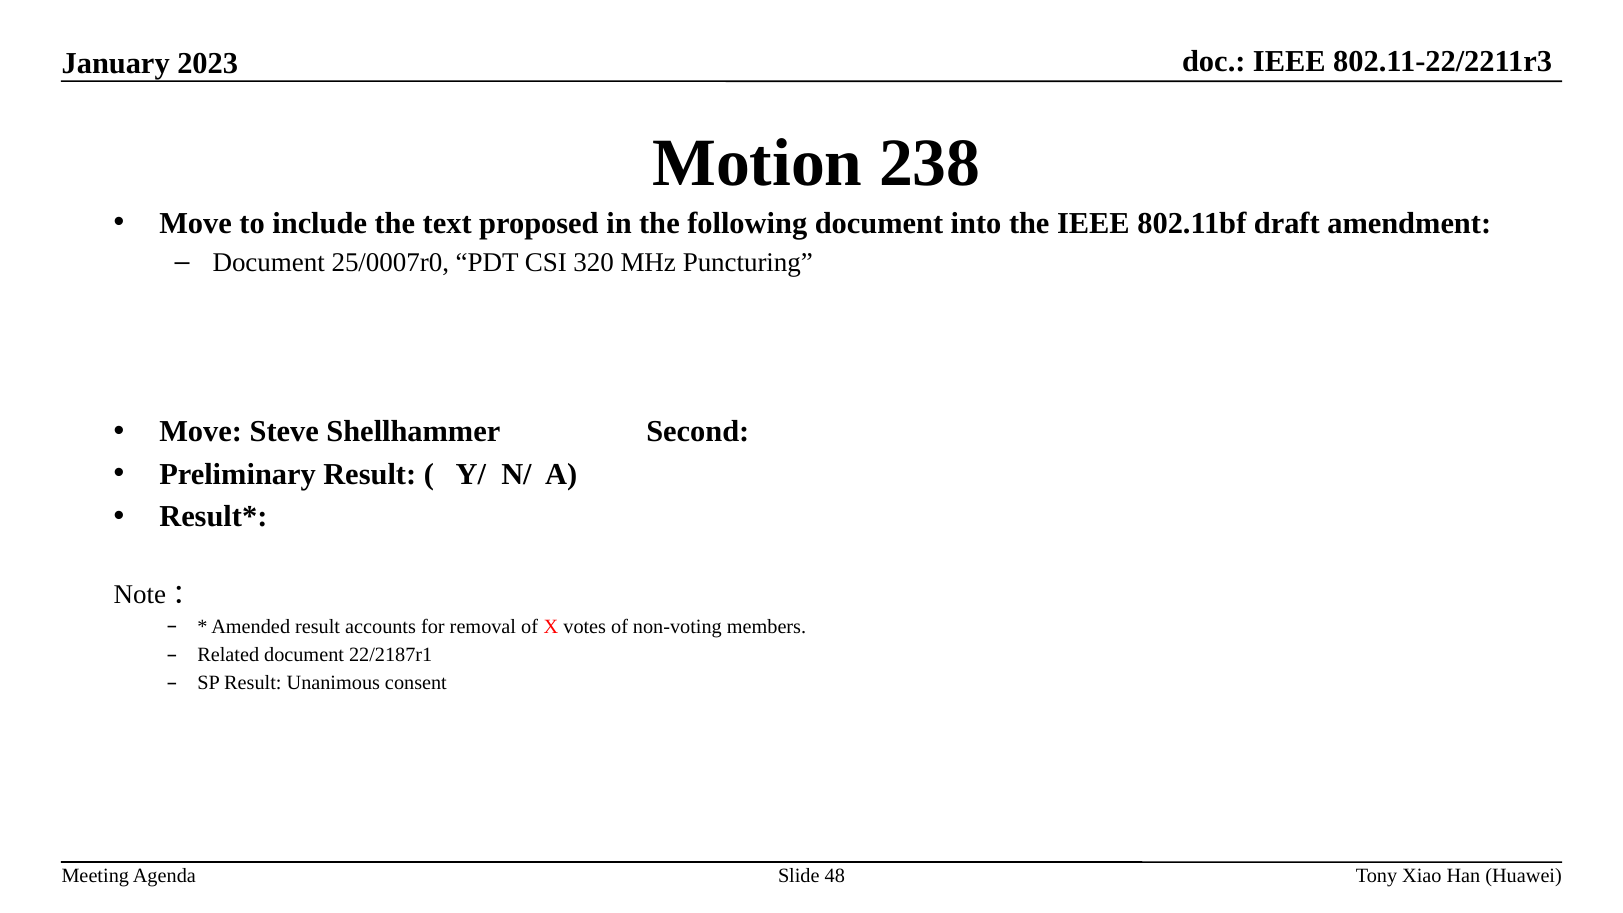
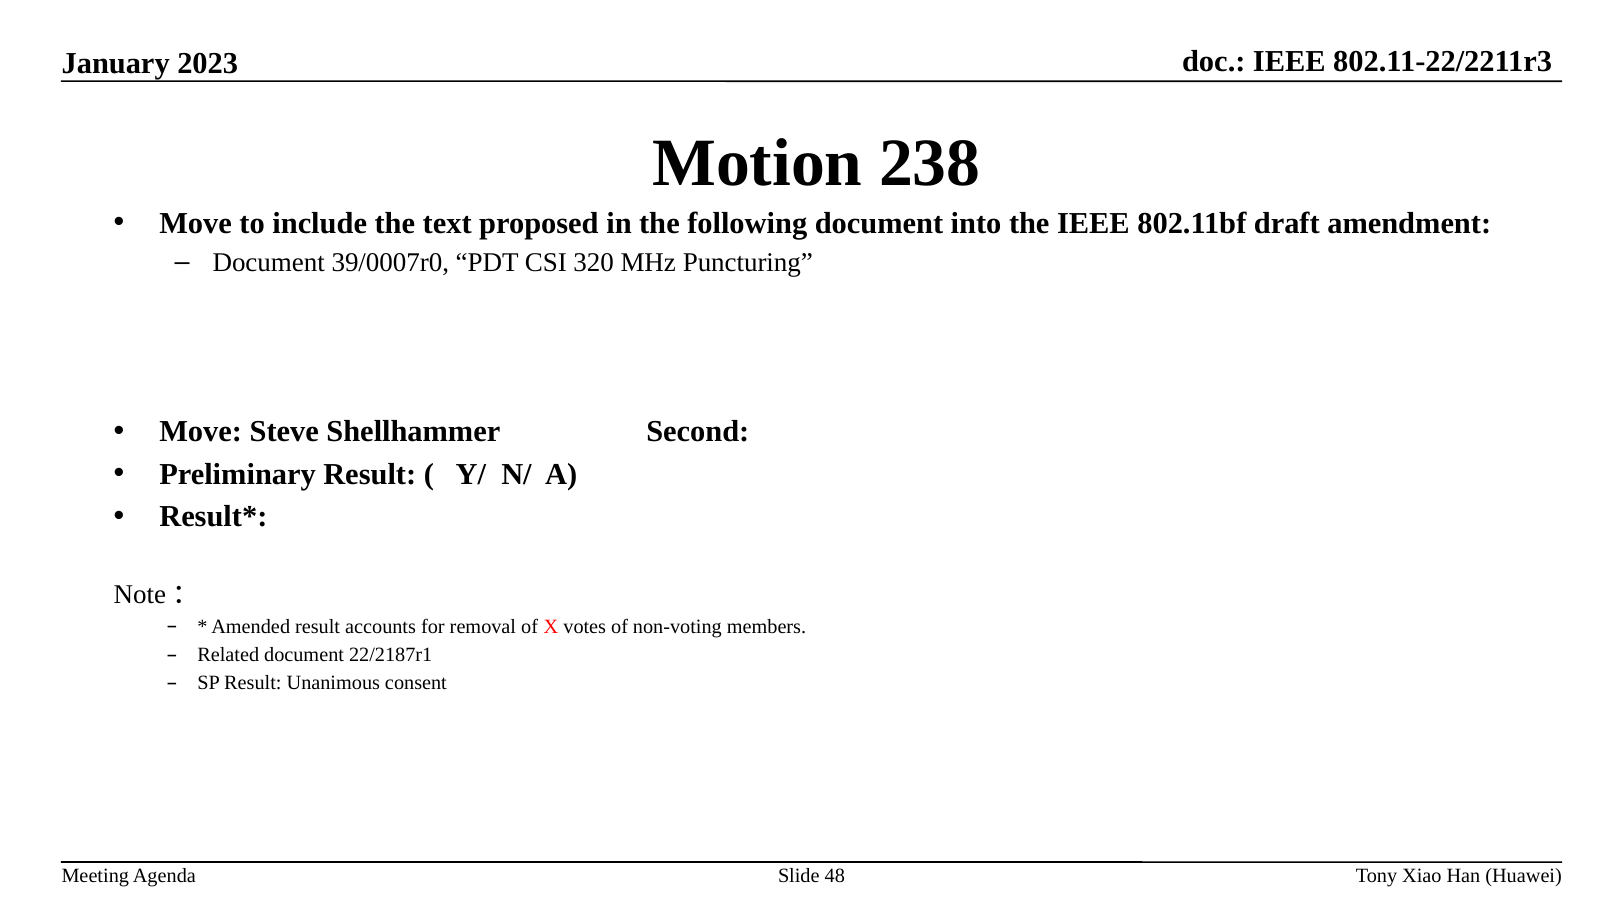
25/0007r0: 25/0007r0 -> 39/0007r0
